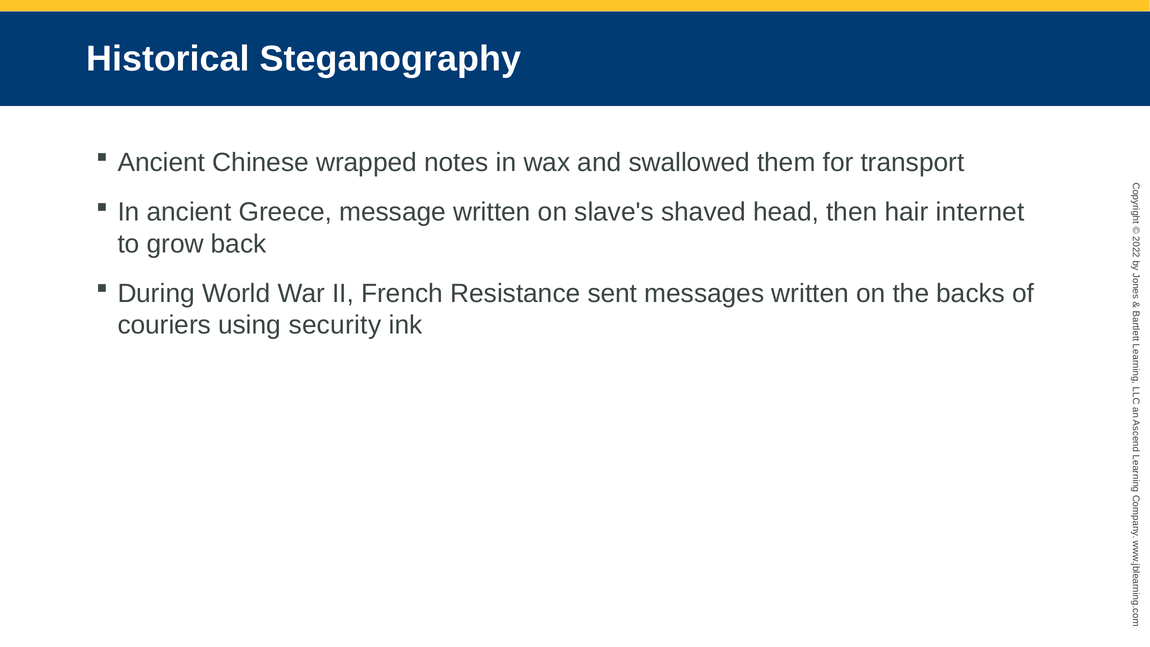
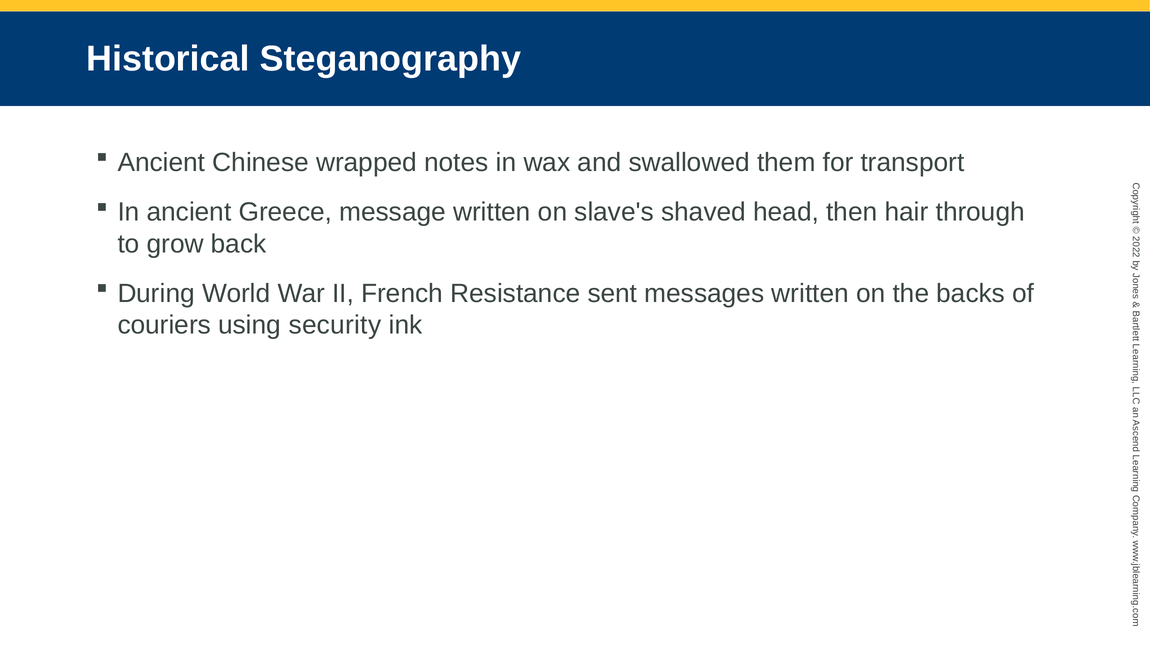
internet: internet -> through
